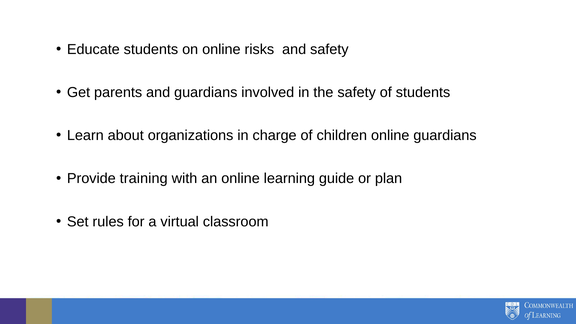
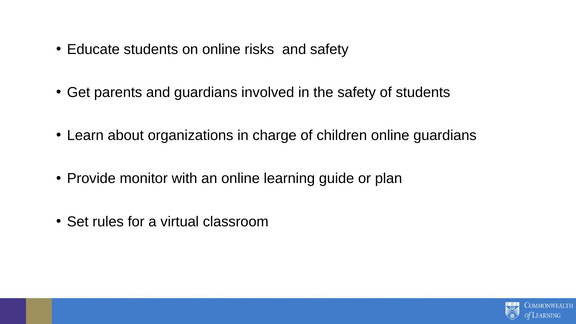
training: training -> monitor
